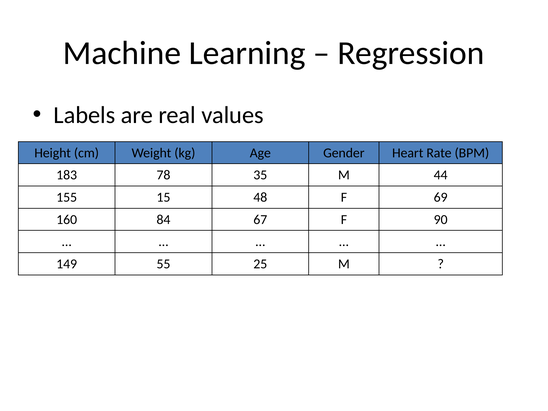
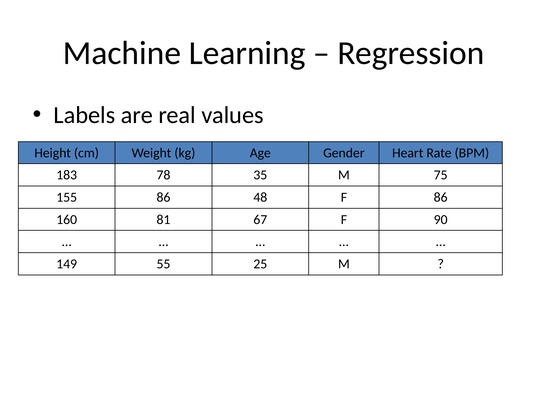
44: 44 -> 75
155 15: 15 -> 86
F 69: 69 -> 86
84: 84 -> 81
